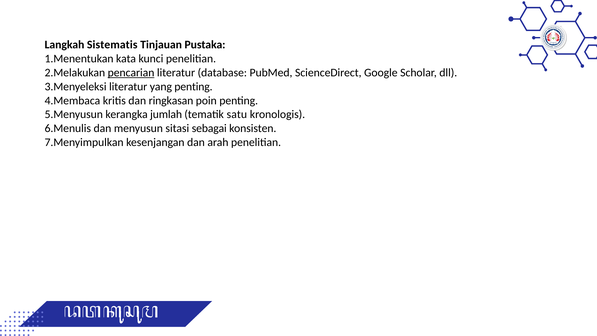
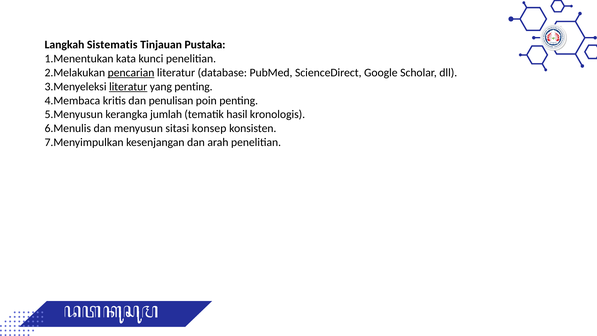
literatur at (128, 87) underline: none -> present
ringkasan: ringkasan -> penulisan
satu: satu -> hasil
sebagai: sebagai -> konsep
